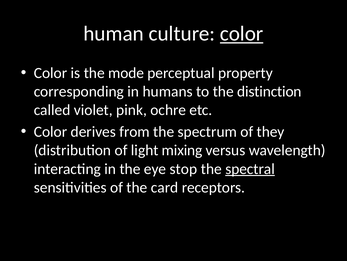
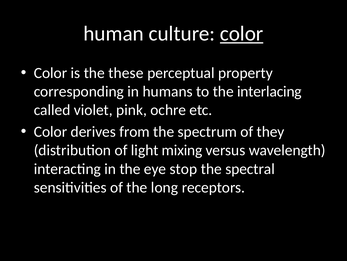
mode: mode -> these
distinction: distinction -> interlacing
spectral underline: present -> none
card: card -> long
